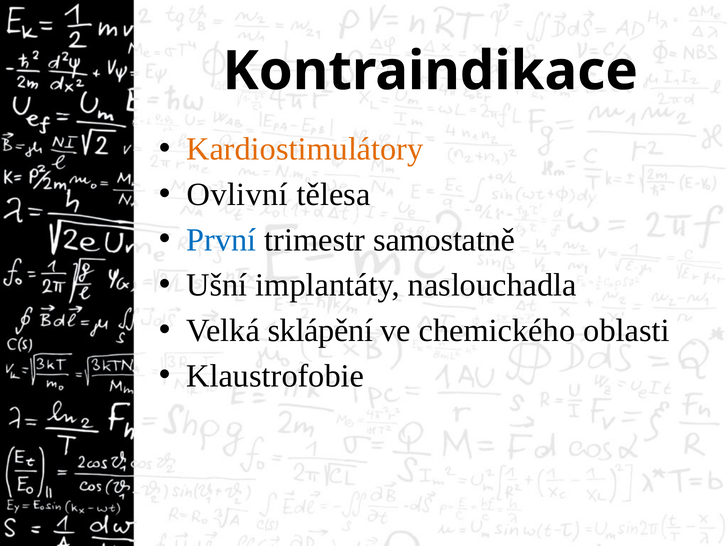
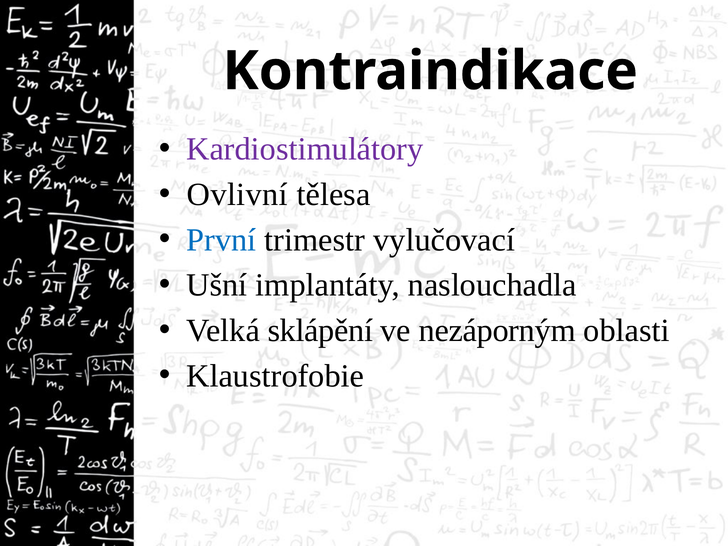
Kardiostimulátory colour: orange -> purple
samostatně: samostatně -> vylučovací
chemického: chemického -> nezáporným
